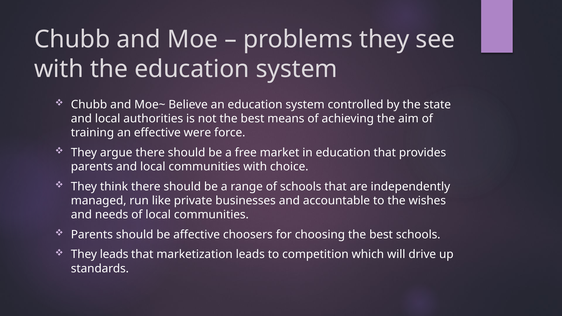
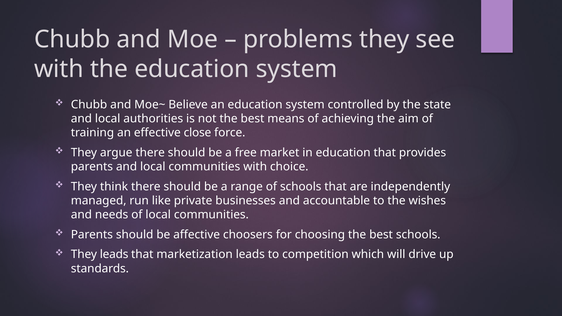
were: were -> close
